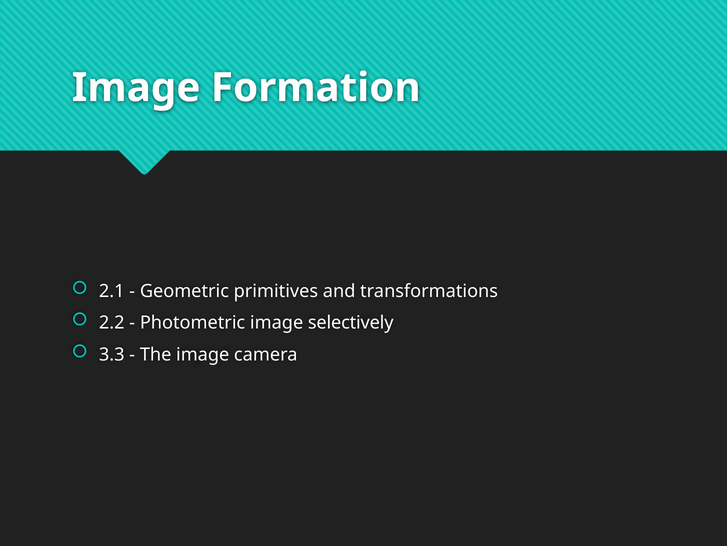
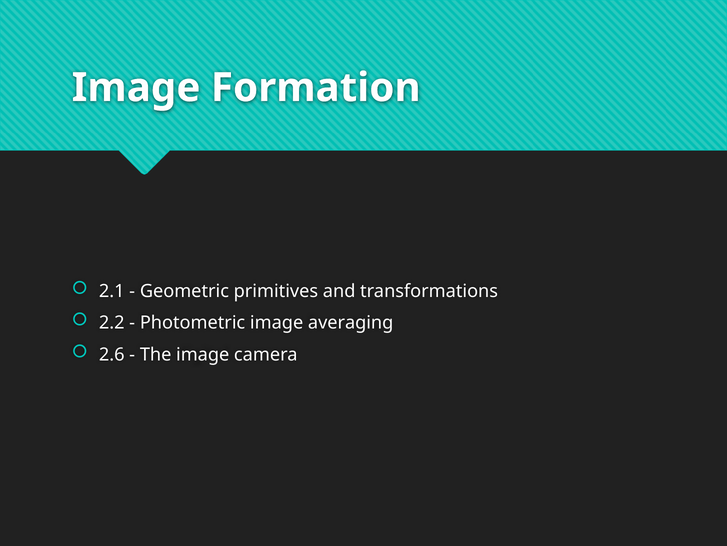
selectively: selectively -> averaging
3.3: 3.3 -> 2.6
